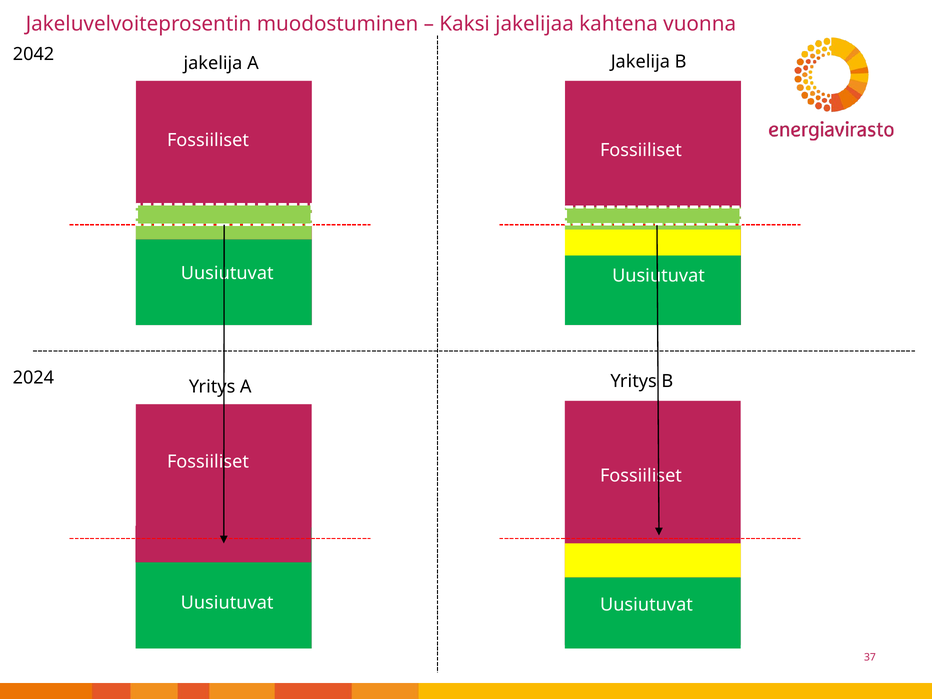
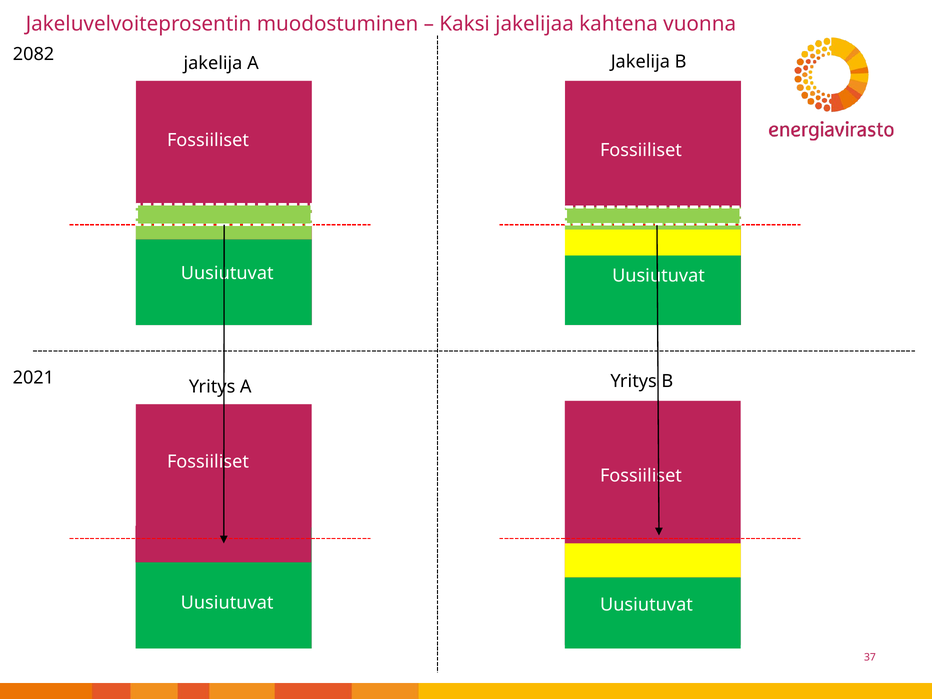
2042: 2042 -> 2082
2024: 2024 -> 2021
